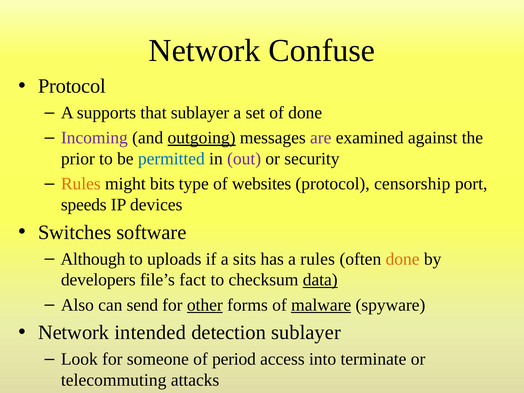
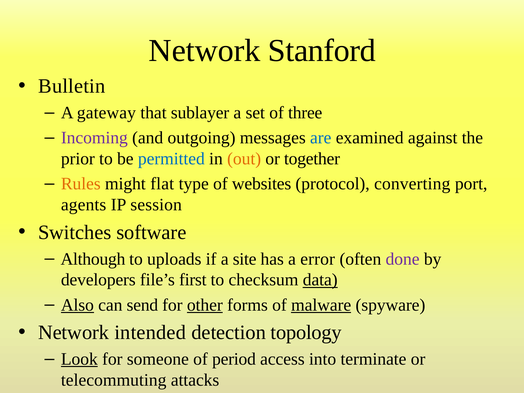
Confuse: Confuse -> Stanford
Protocol at (72, 86): Protocol -> Bulletin
supports: supports -> gateway
of done: done -> three
outgoing underline: present -> none
are colour: purple -> blue
out colour: purple -> orange
security: security -> together
bits: bits -> flat
censorship: censorship -> converting
speeds: speeds -> agents
devices: devices -> session
sits: sits -> site
a rules: rules -> error
done at (403, 259) colour: orange -> purple
fact: fact -> first
Also underline: none -> present
detection sublayer: sublayer -> topology
Look underline: none -> present
